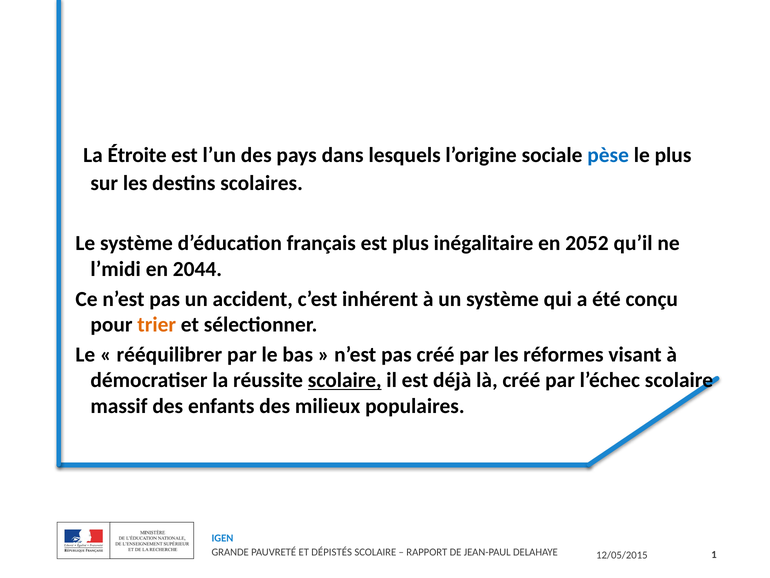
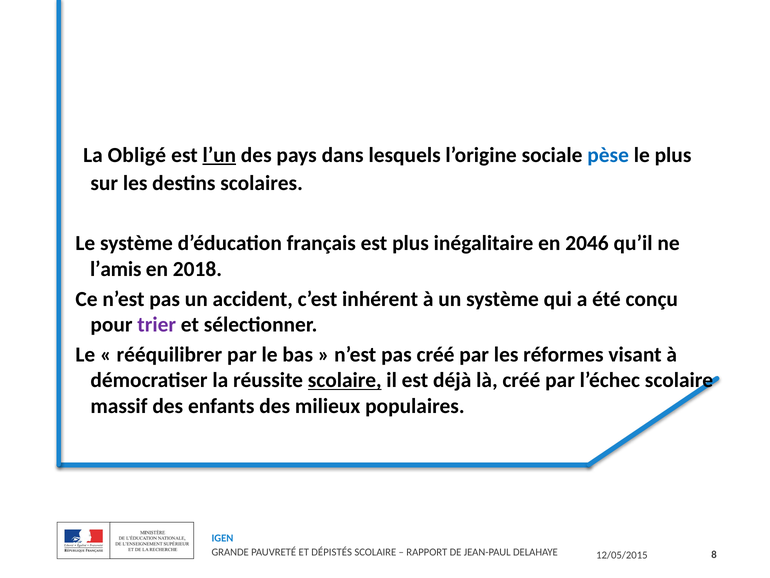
Étroite: Étroite -> Obligé
l’un underline: none -> present
2052: 2052 -> 2046
l’midi: l’midi -> l’amis
2044: 2044 -> 2018
trier colour: orange -> purple
1: 1 -> 8
